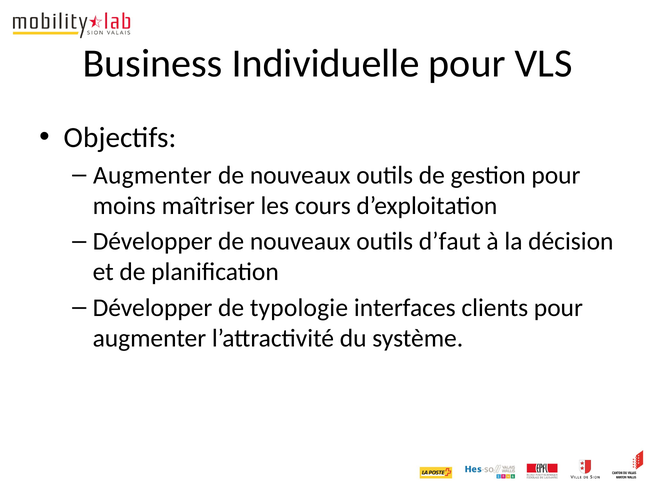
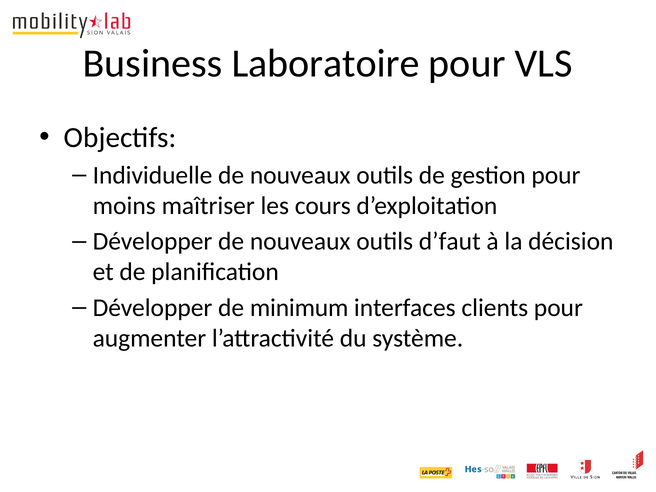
Individuelle: Individuelle -> Laboratoire
Augmenter at (152, 175): Augmenter -> Individuelle
typologie: typologie -> minimum
